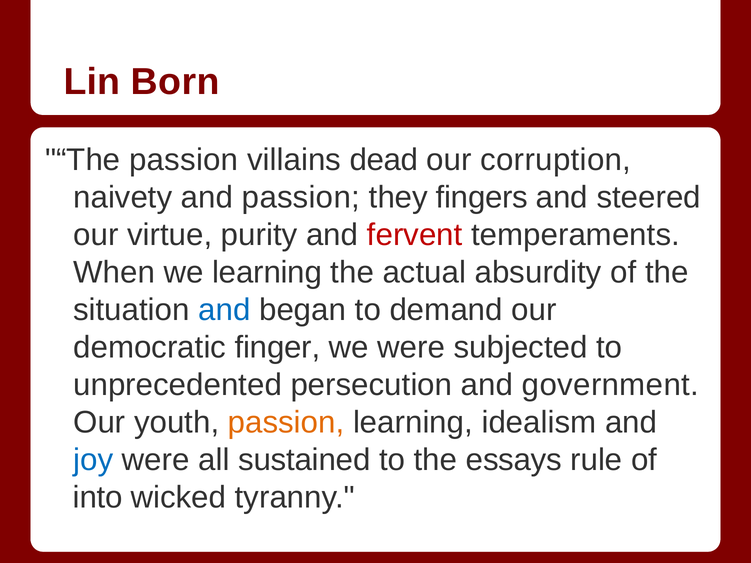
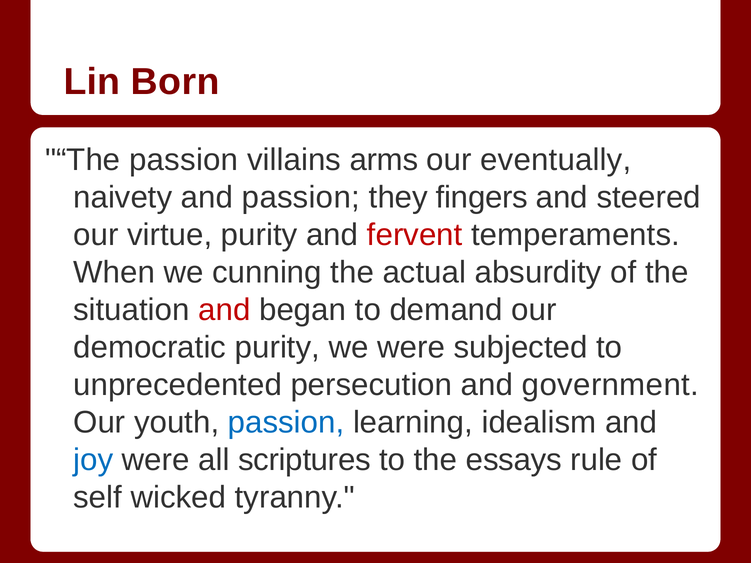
dead: dead -> arms
corruption: corruption -> eventually
we learning: learning -> cunning
and at (224, 310) colour: blue -> red
democratic finger: finger -> purity
passion at (286, 423) colour: orange -> blue
sustained: sustained -> scriptures
into: into -> self
